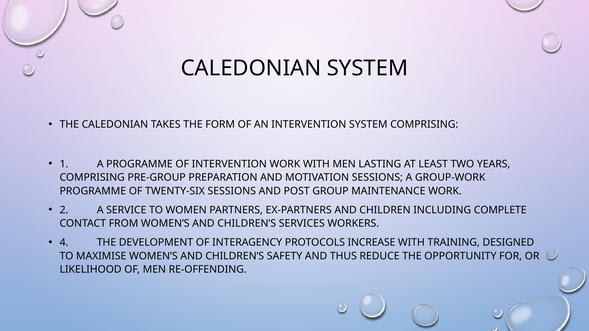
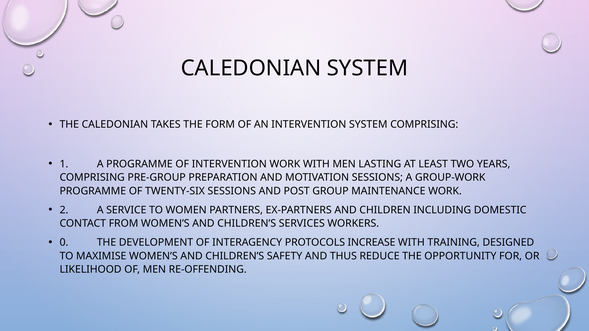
COMPLETE: COMPLETE -> DOMESTIC
4: 4 -> 0
